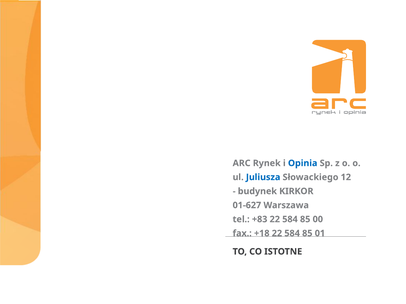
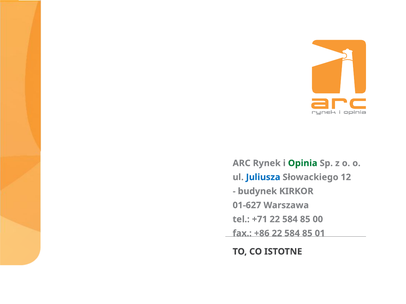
Opinia colour: blue -> green
+83: +83 -> +71
+18: +18 -> +86
